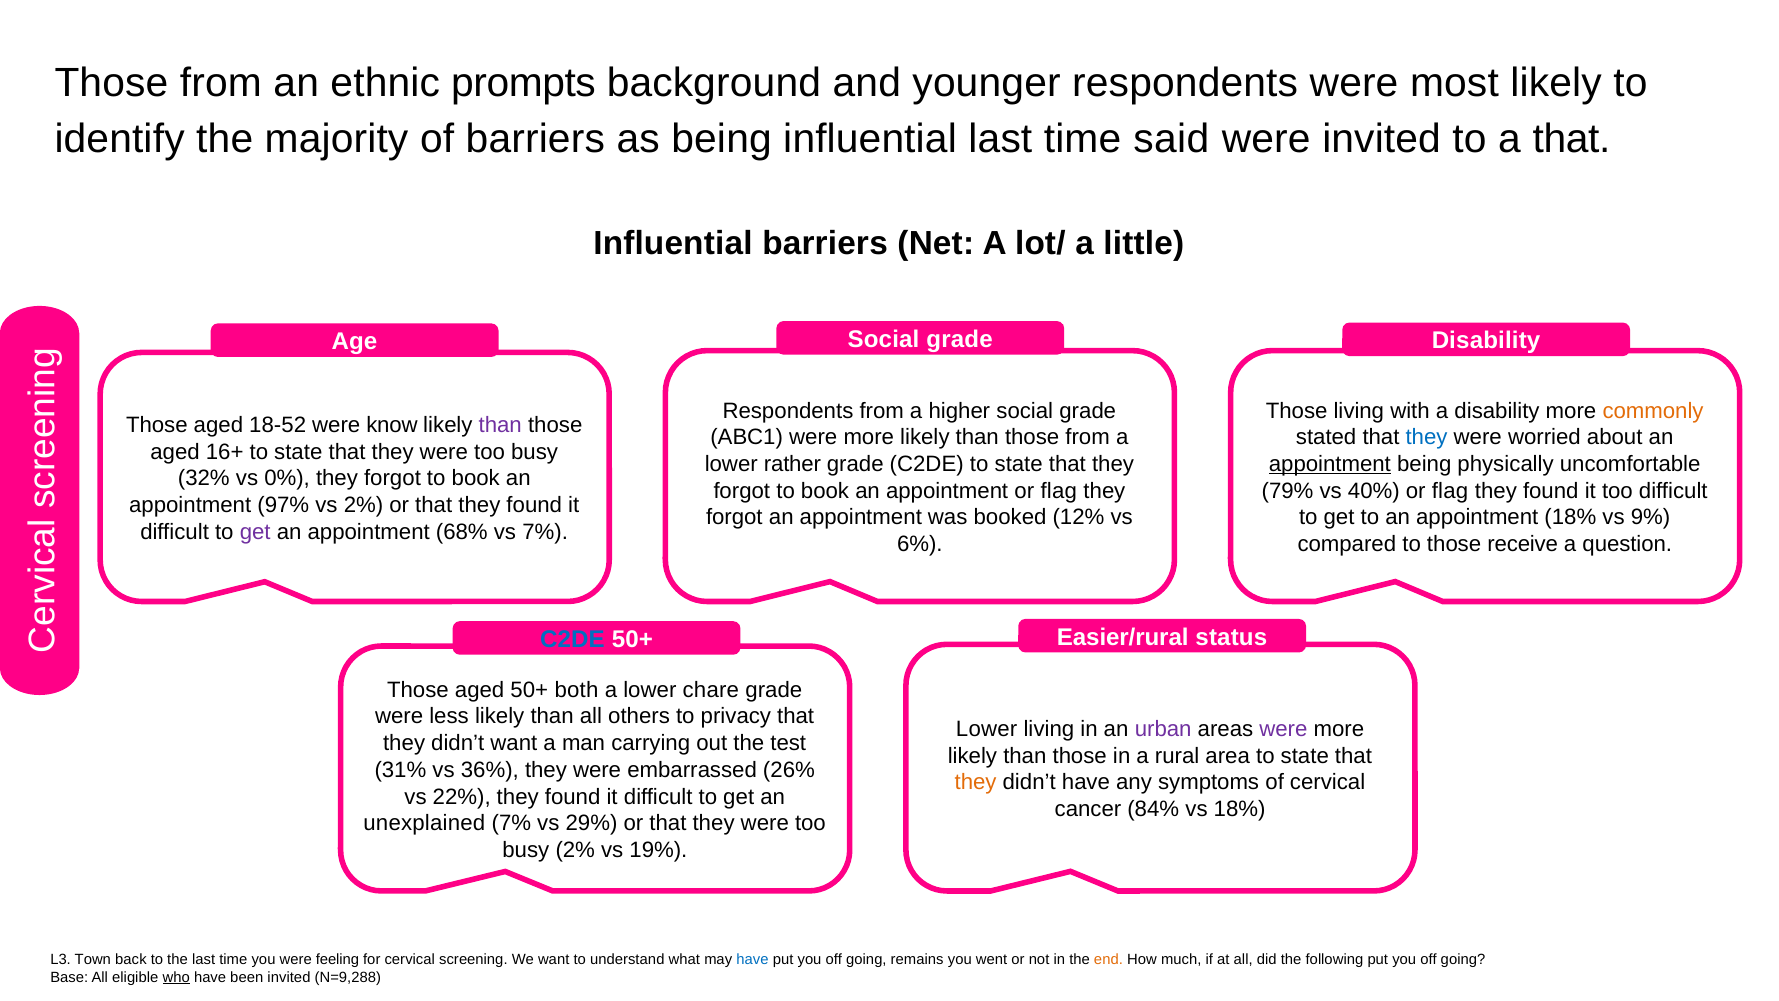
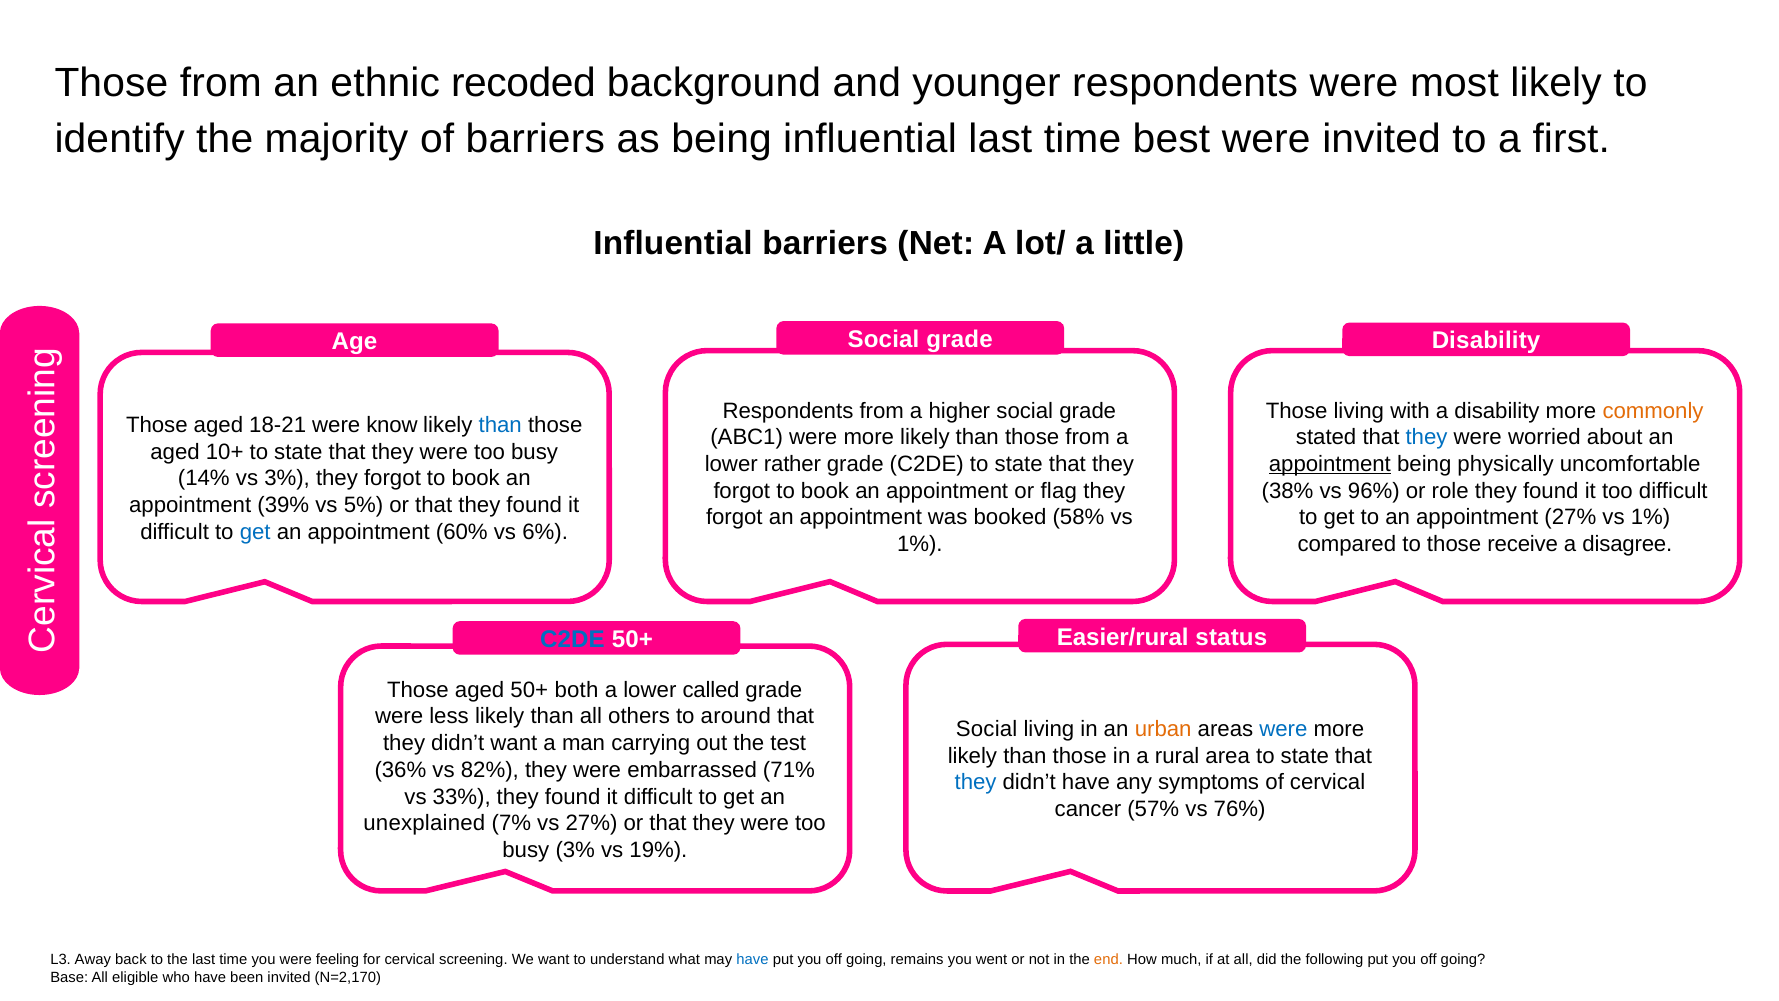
prompts: prompts -> recoded
said: said -> best
a that: that -> first
18-52: 18-52 -> 18-21
than at (500, 425) colour: purple -> blue
16+: 16+ -> 10+
32%: 32% -> 14%
vs 0%: 0% -> 3%
79%: 79% -> 38%
40%: 40% -> 96%
flag at (1450, 491): flag -> role
97%: 97% -> 39%
vs 2%: 2% -> 5%
12%: 12% -> 58%
appointment 18%: 18% -> 27%
9% at (1651, 517): 9% -> 1%
get at (255, 532) colour: purple -> blue
68%: 68% -> 60%
vs 7%: 7% -> 6%
6% at (920, 544): 6% -> 1%
question: question -> disagree
chare: chare -> called
privacy: privacy -> around
Lower at (987, 729): Lower -> Social
urban colour: purple -> orange
were at (1283, 729) colour: purple -> blue
31%: 31% -> 36%
36%: 36% -> 82%
26%: 26% -> 71%
they at (976, 782) colour: orange -> blue
22%: 22% -> 33%
84%: 84% -> 57%
vs 18%: 18% -> 76%
vs 29%: 29% -> 27%
busy 2%: 2% -> 3%
Town: Town -> Away
who underline: present -> none
N=9,288: N=9,288 -> N=2,170
